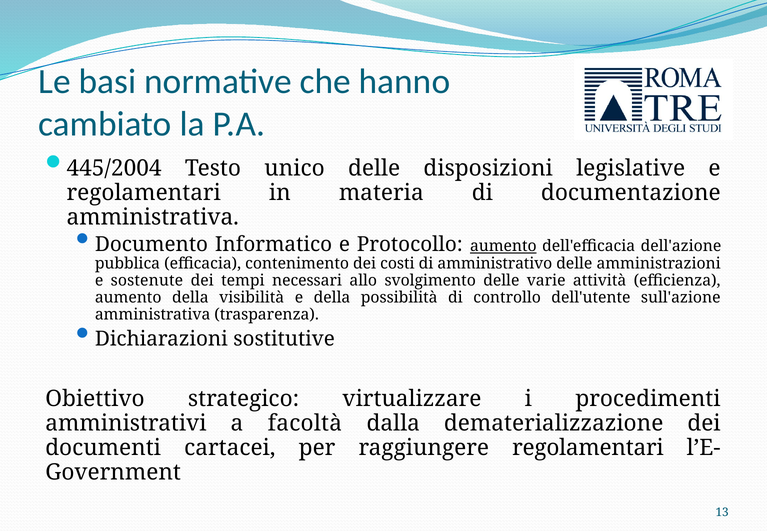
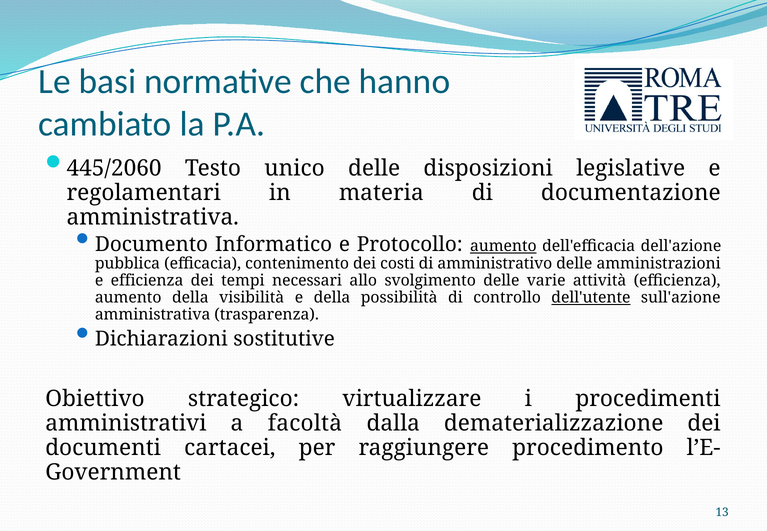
445/2004: 445/2004 -> 445/2060
e sostenute: sostenute -> efficienza
dell'utente underline: none -> present
raggiungere regolamentari: regolamentari -> procedimento
